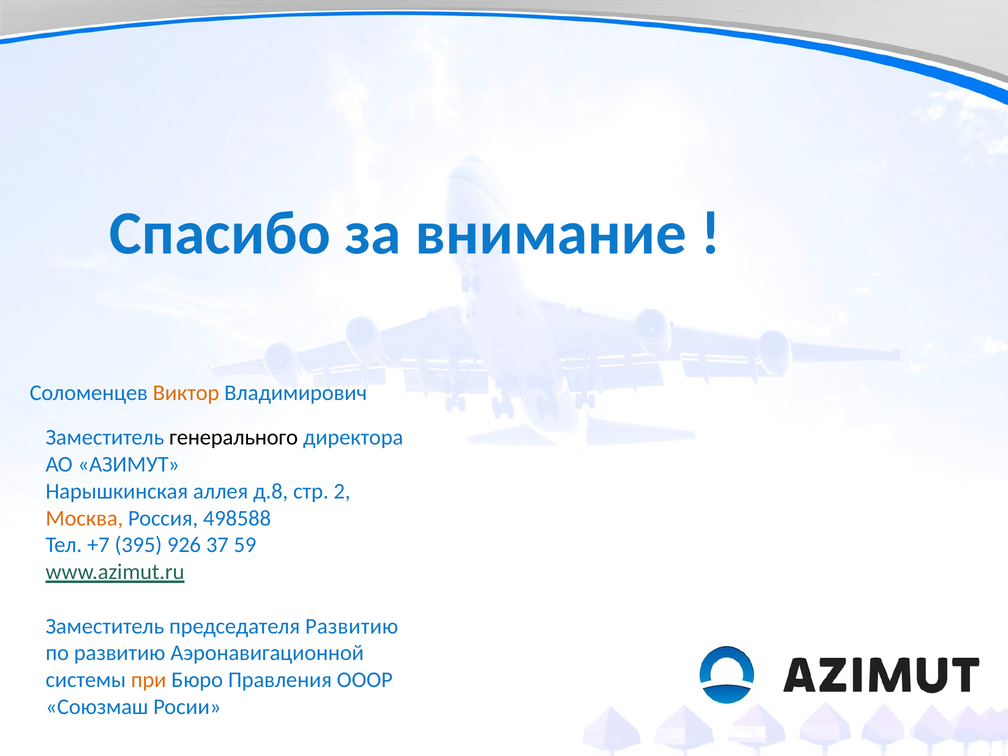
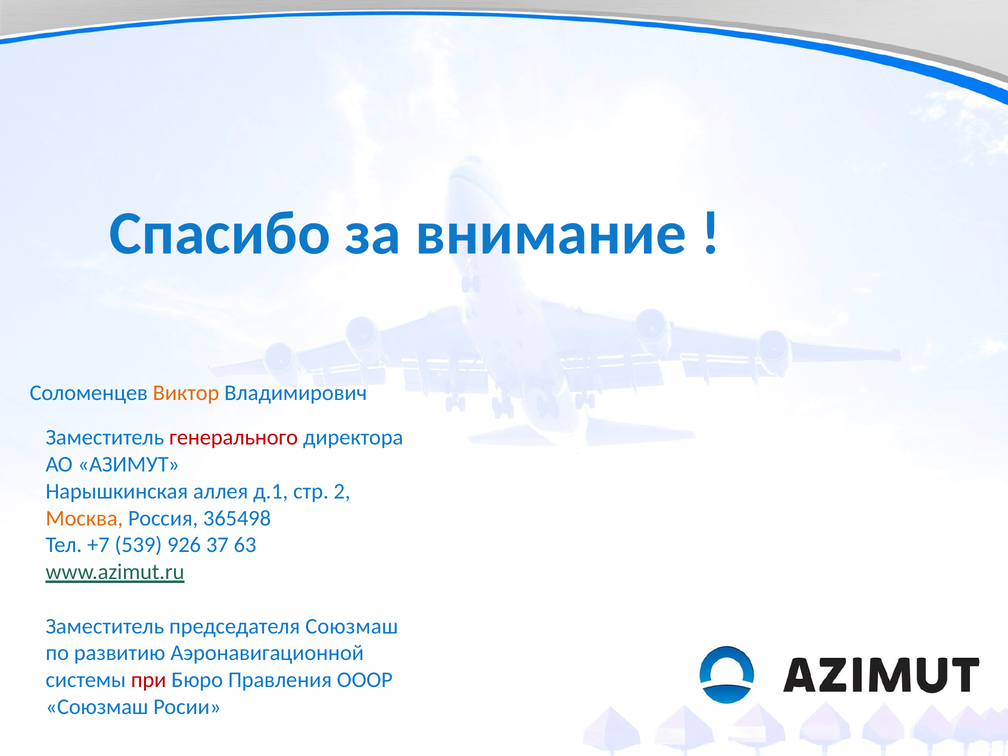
генерального colour: black -> red
д.8: д.8 -> д.1
498588: 498588 -> 365498
395: 395 -> 539
59: 59 -> 63
председателя Развитию: Развитию -> Союзмаш
при colour: orange -> red
